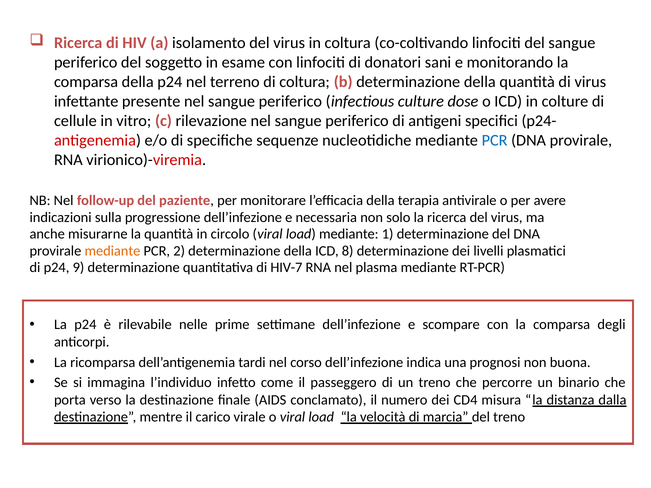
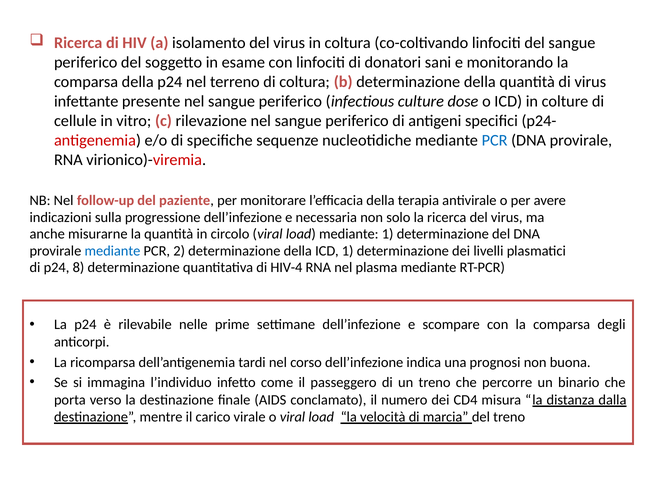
mediante at (112, 251) colour: orange -> blue
ICD 8: 8 -> 1
9: 9 -> 8
HIV-7: HIV-7 -> HIV-4
